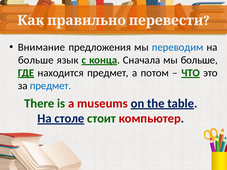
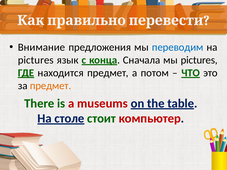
больше at (36, 60): больше -> pictures
мы больше: больше -> pictures
предмет at (51, 86) colour: blue -> orange
